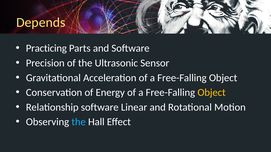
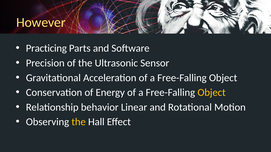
Depends: Depends -> However
Relationship software: software -> behavior
the at (79, 122) colour: light blue -> yellow
